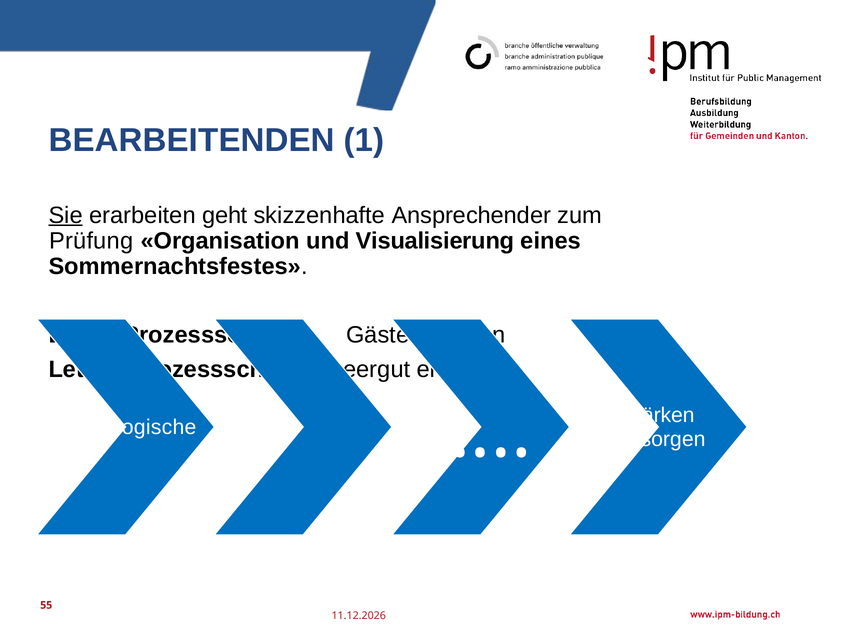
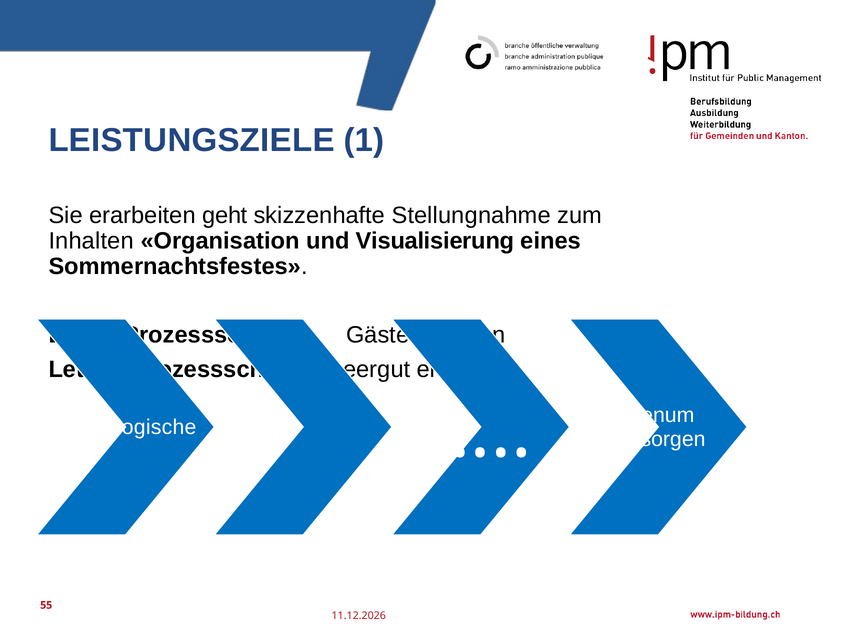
BEARBEITENDEN: BEARBEITENDEN -> LEISTUNGSZIELE
Sie underline: present -> none
Ansprechender: Ansprechender -> Stellungnahme
Prüfung: Prüfung -> Inhalten
Stärken: Stärken -> Plenum
